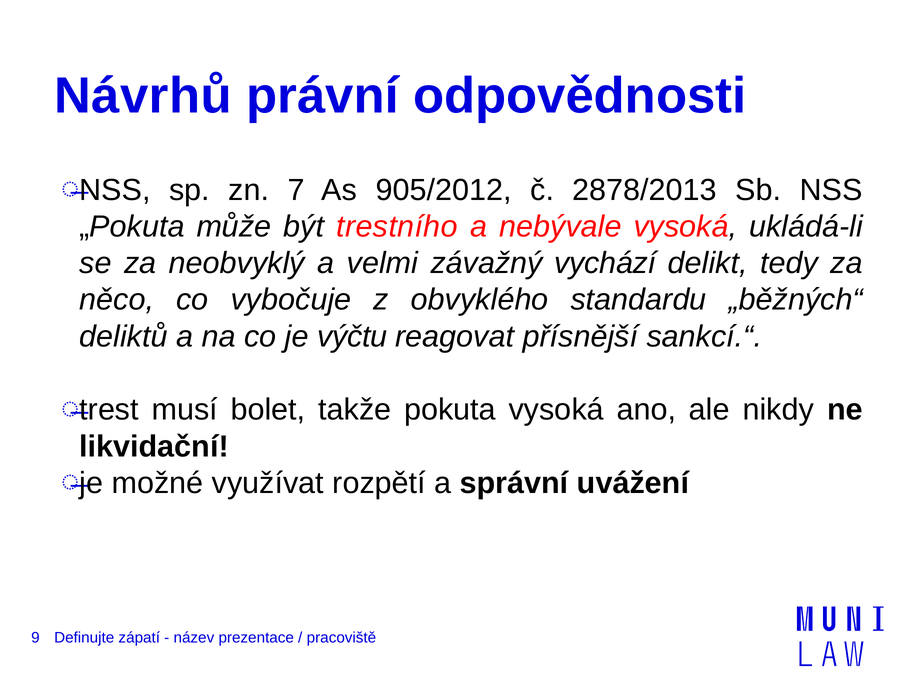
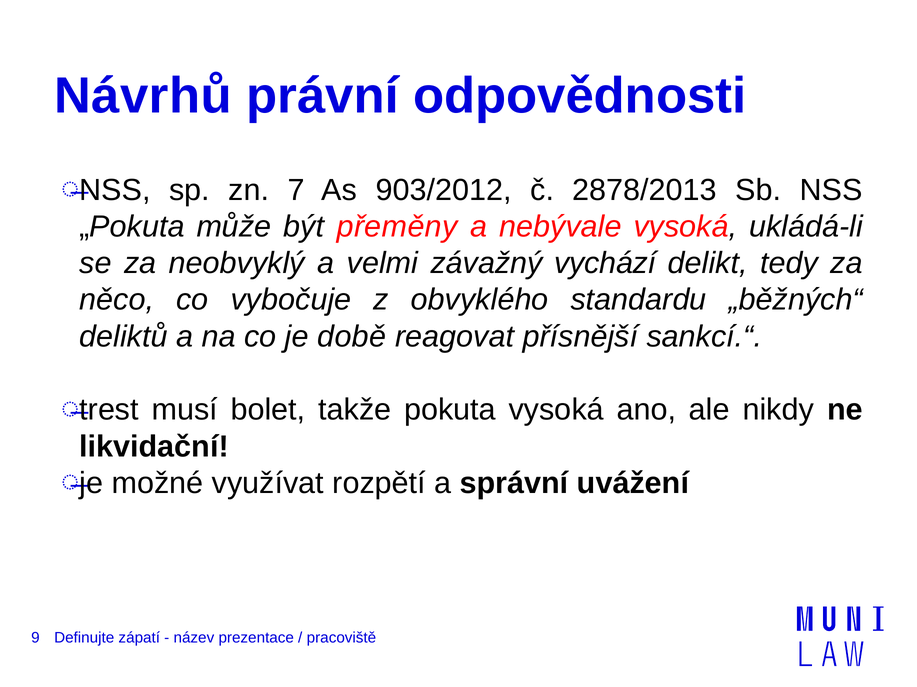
905/2012: 905/2012 -> 903/2012
trestního: trestního -> přeměny
výčtu: výčtu -> době
